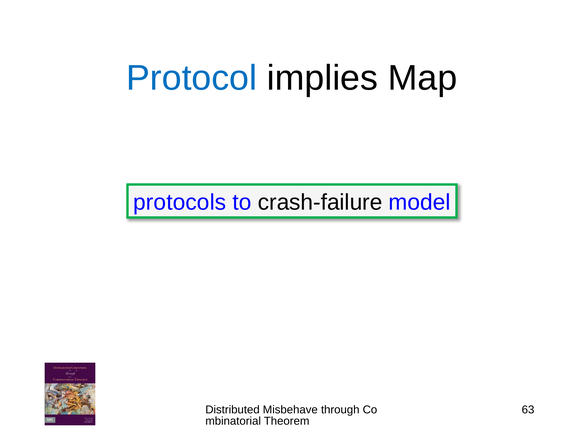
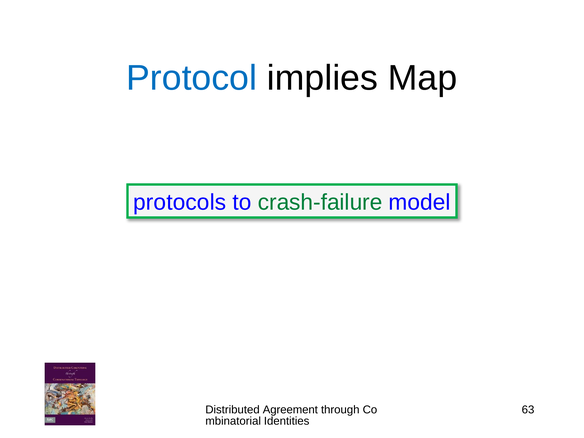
crash-failure colour: black -> green
Misbehave: Misbehave -> Agreement
Theorem: Theorem -> Identities
